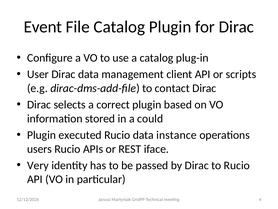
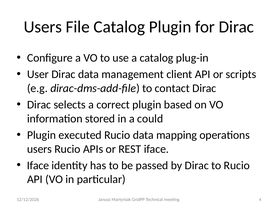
Event at (43, 27): Event -> Users
instance: instance -> mapping
Very at (38, 165): Very -> Iface
